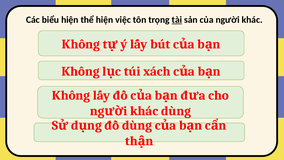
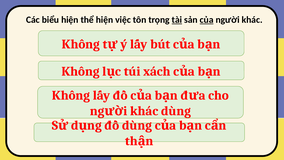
của underline: none -> present
